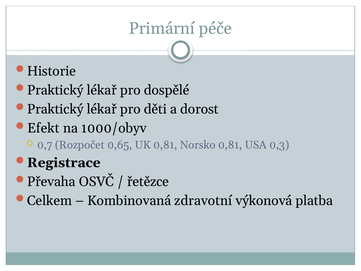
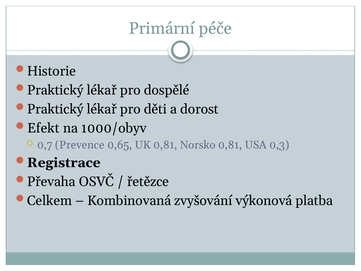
Rozpočet: Rozpočet -> Prevence
zdravotní: zdravotní -> zvyšování
